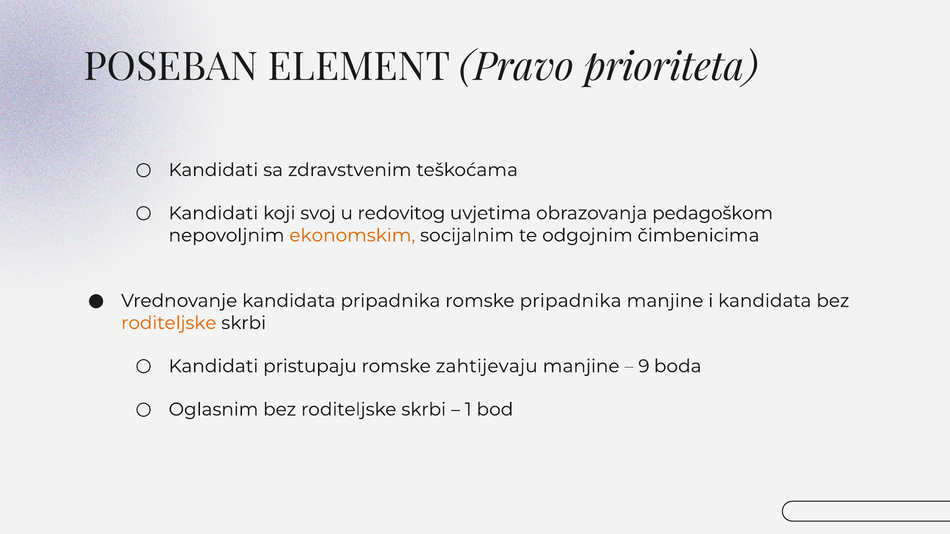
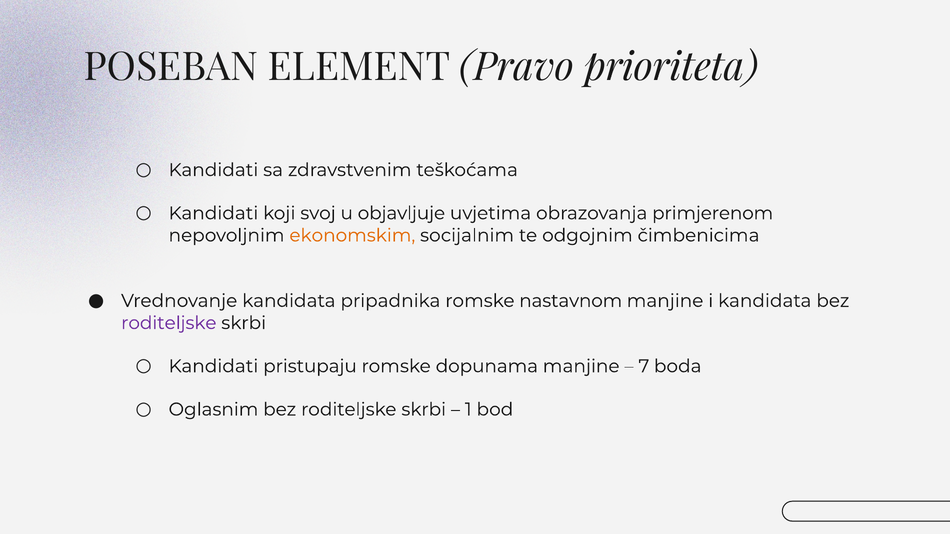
redovitog: redovitog -> objavljuje
pedagoškom: pedagoškom -> primjerenom
romske pripadnika: pripadnika -> nastavnom
roditeljske at (169, 323) colour: orange -> purple
zahtijevaju: zahtijevaju -> dopunama
9: 9 -> 7
